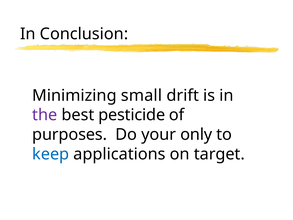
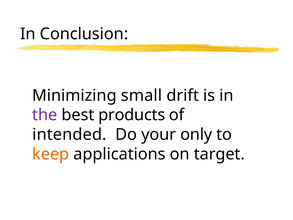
pesticide: pesticide -> products
purposes: purposes -> intended
keep colour: blue -> orange
